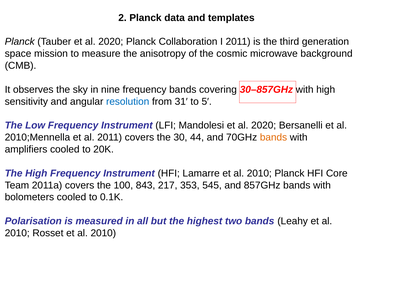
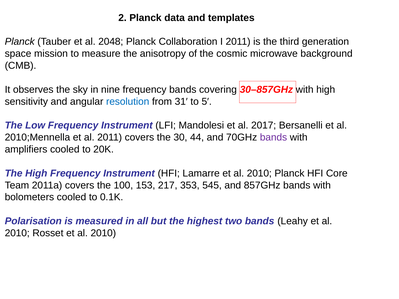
Tauber et al 2020: 2020 -> 2048
Mandolesi et al 2020: 2020 -> 2017
bands at (273, 137) colour: orange -> purple
843: 843 -> 153
